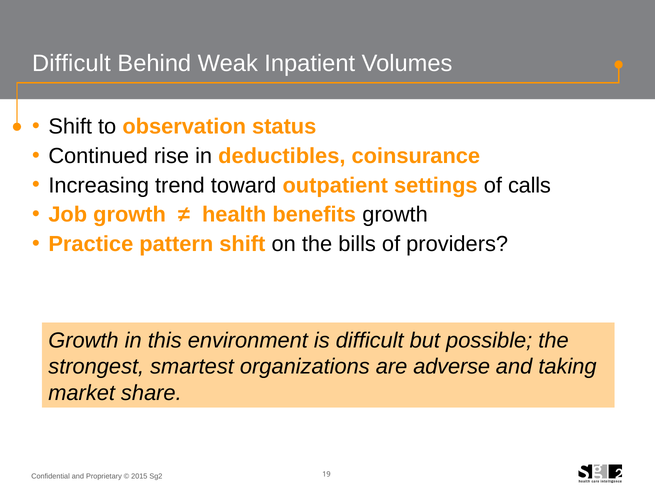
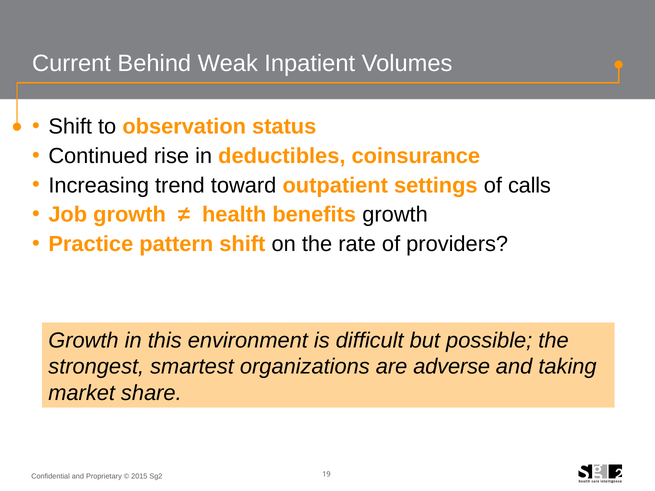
Difficult at (71, 63): Difficult -> Current
bills: bills -> rate
